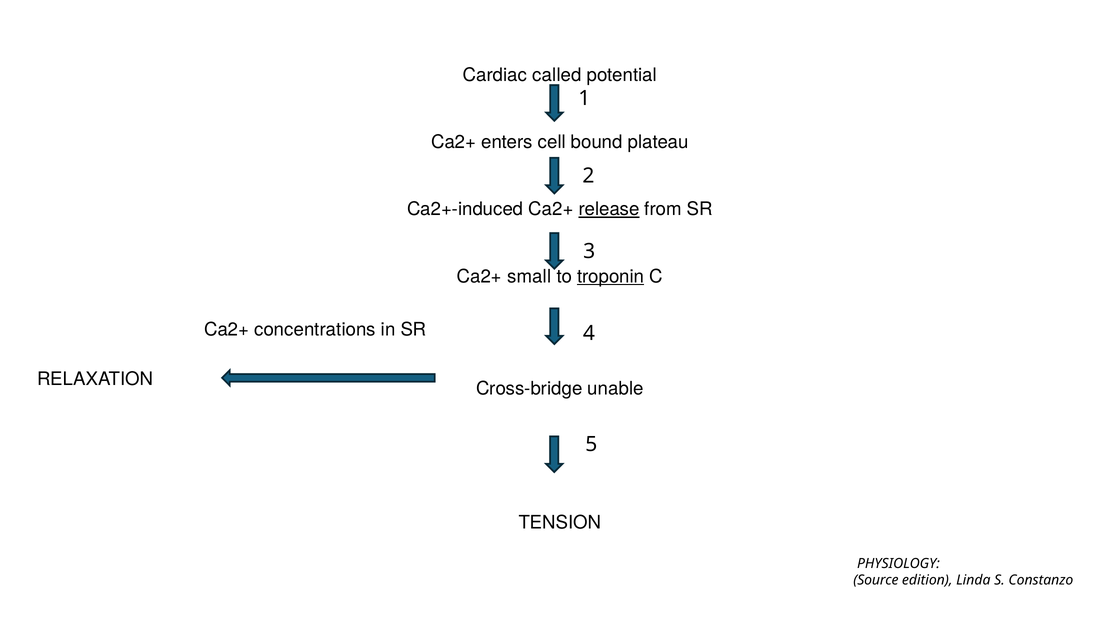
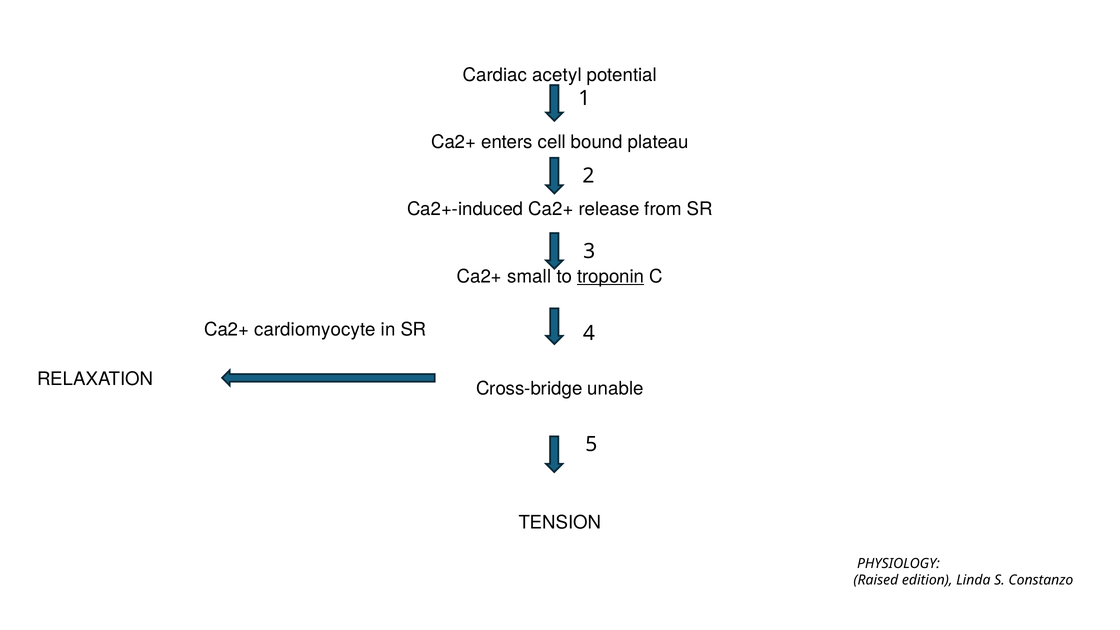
called: called -> acetyl
release underline: present -> none
concentrations: concentrations -> cardiomyocyte
Source: Source -> Raised
